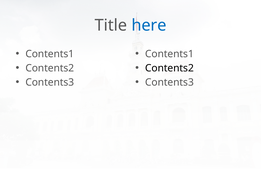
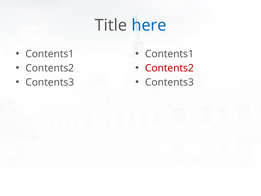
Contents2 at (169, 68) colour: black -> red
